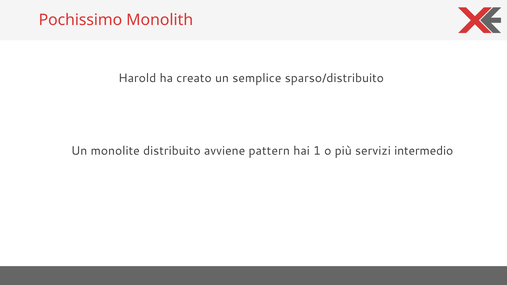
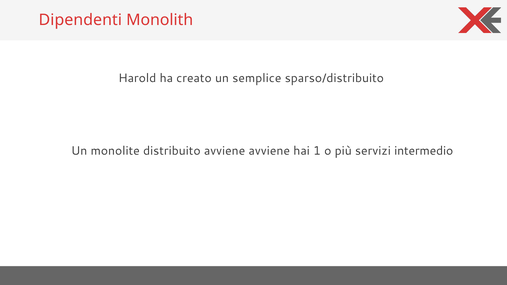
Pochissimo: Pochissimo -> Dipendenti
avviene pattern: pattern -> avviene
